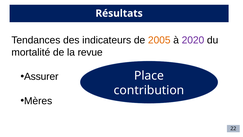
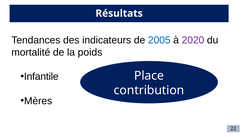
2005 colour: orange -> blue
revue: revue -> poids
Assurer: Assurer -> Infantile
